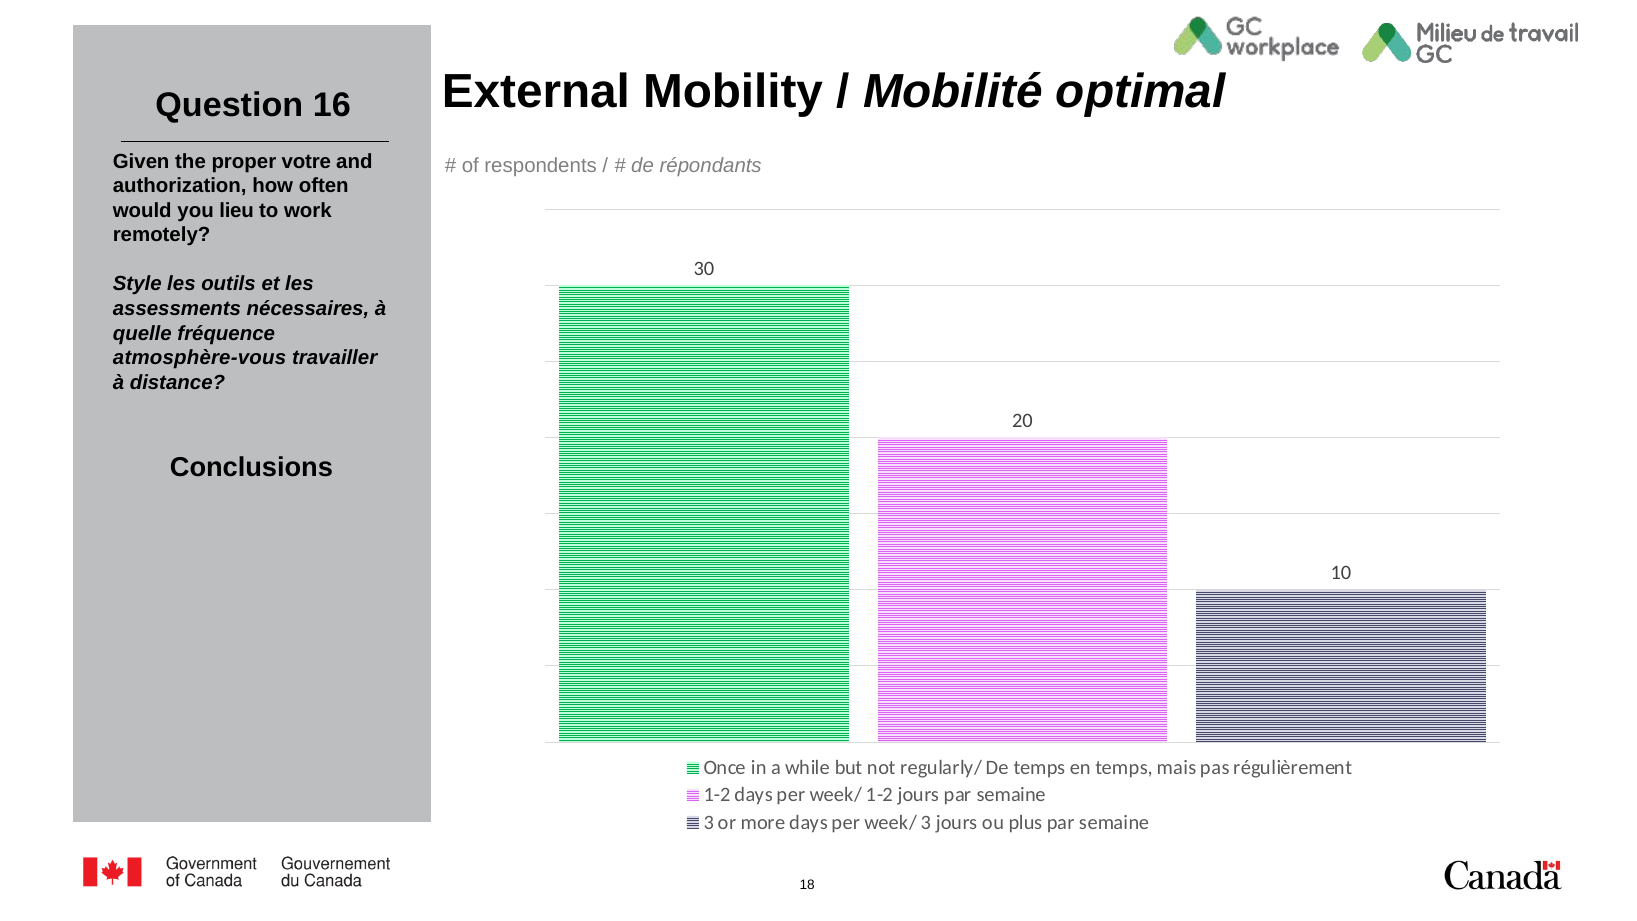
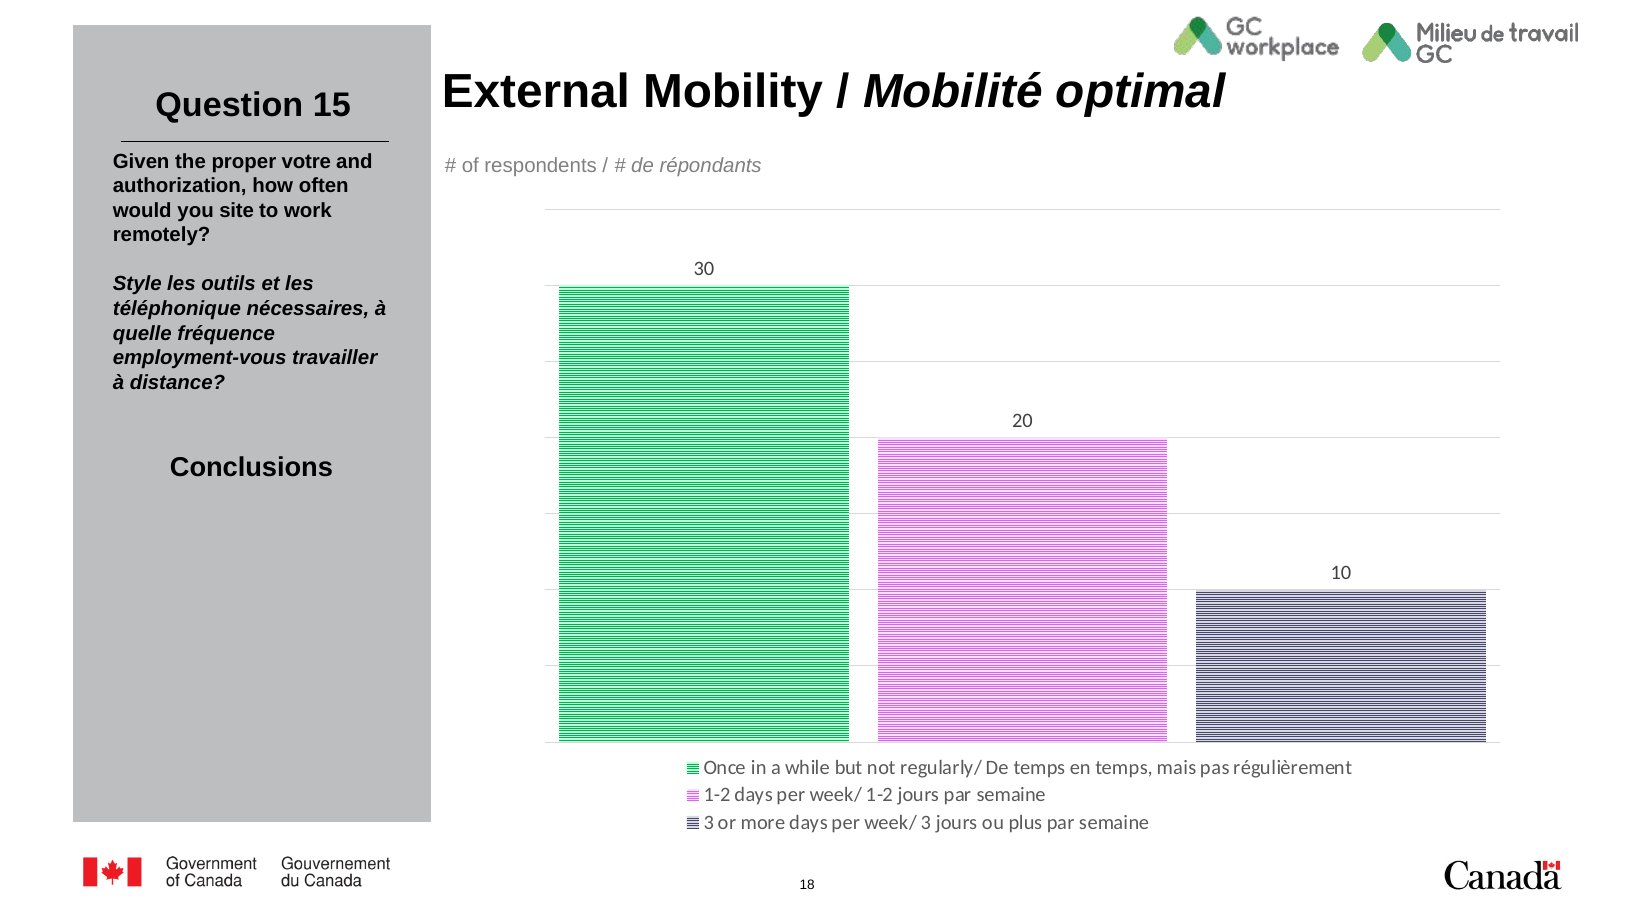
16: 16 -> 15
lieu: lieu -> site
assessments: assessments -> téléphonique
atmosphère-vous: atmosphère-vous -> employment-vous
